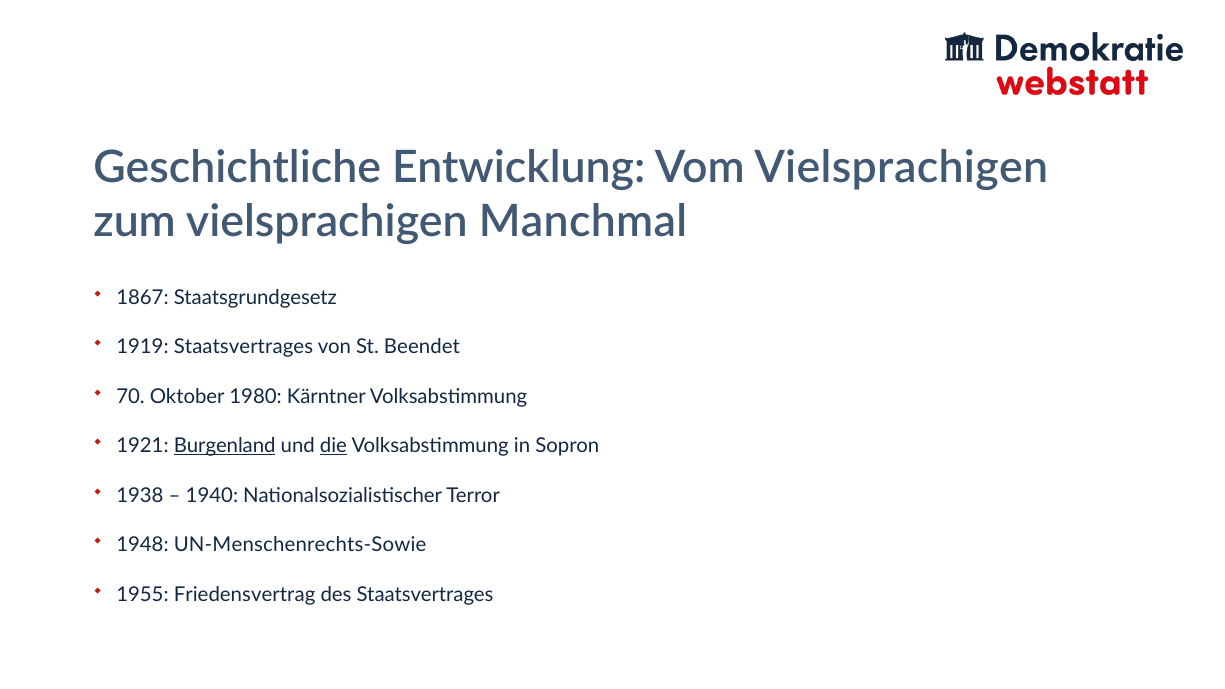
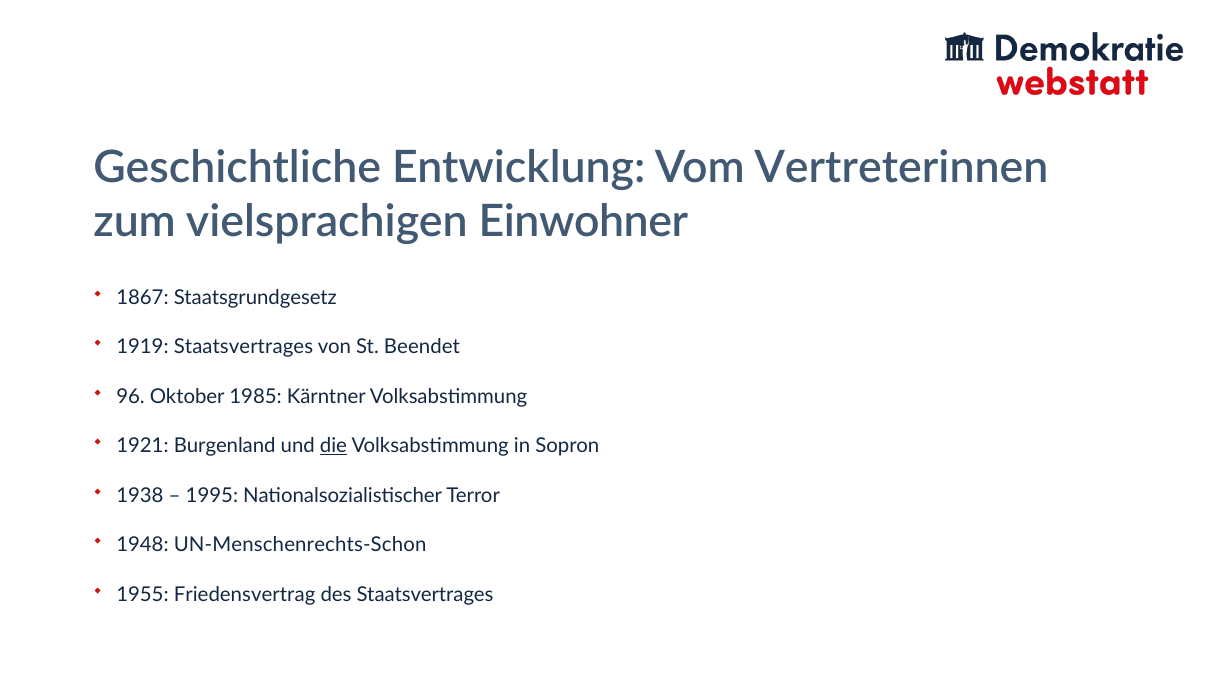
Vom Vielsprachigen: Vielsprachigen -> Vertreterinnen
Manchmal: Manchmal -> Einwohner
70: 70 -> 96
1980: 1980 -> 1985
Burgenland underline: present -> none
1940: 1940 -> 1995
UN-Menschenrechts-Sowie: UN-Menschenrechts-Sowie -> UN-Menschenrechts-Schon
